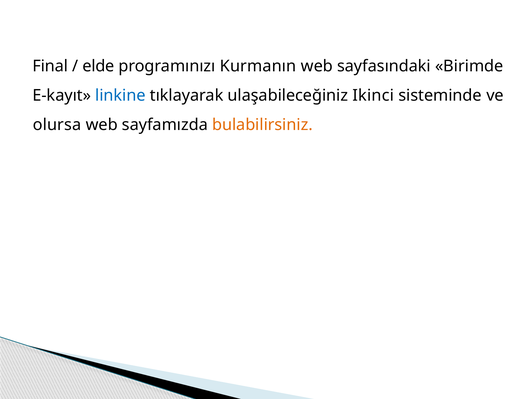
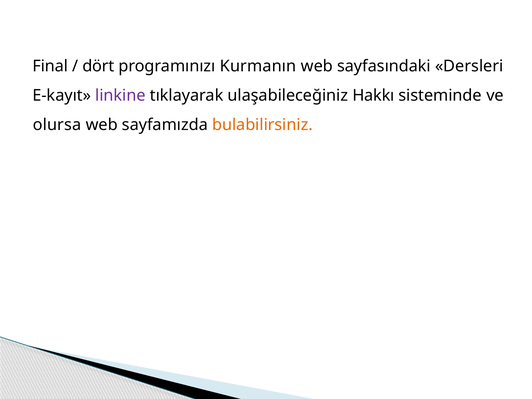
elde: elde -> dört
Birimde: Birimde -> Dersleri
linkine colour: blue -> purple
Ikinci: Ikinci -> Hakkı
